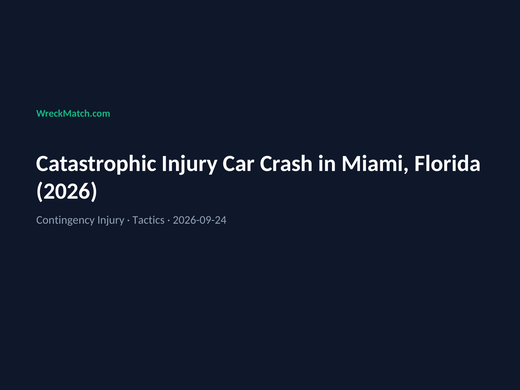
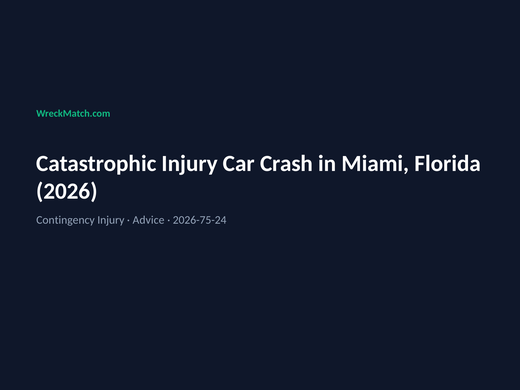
Tactics: Tactics -> Advice
2026-09-24: 2026-09-24 -> 2026-75-24
